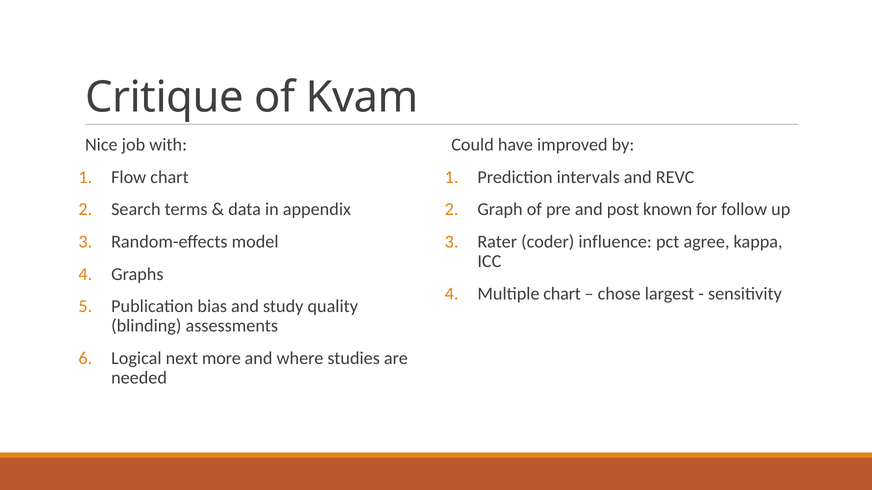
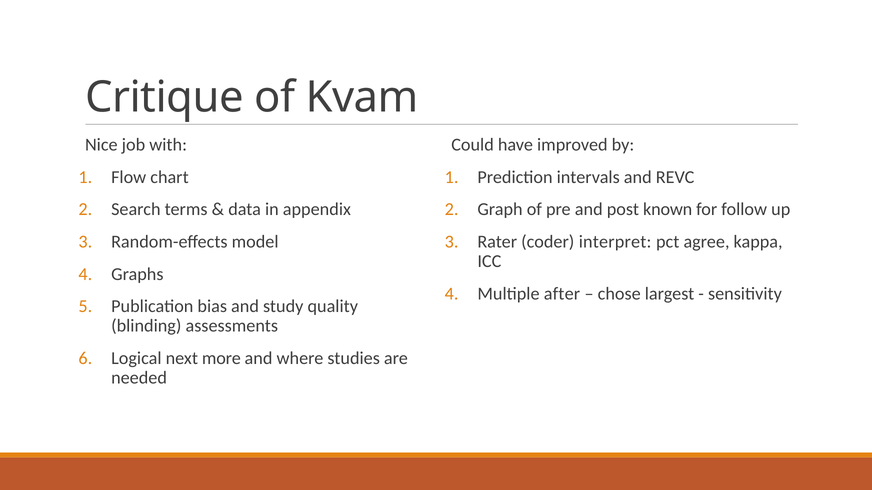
influence: influence -> interpret
Multiple chart: chart -> after
